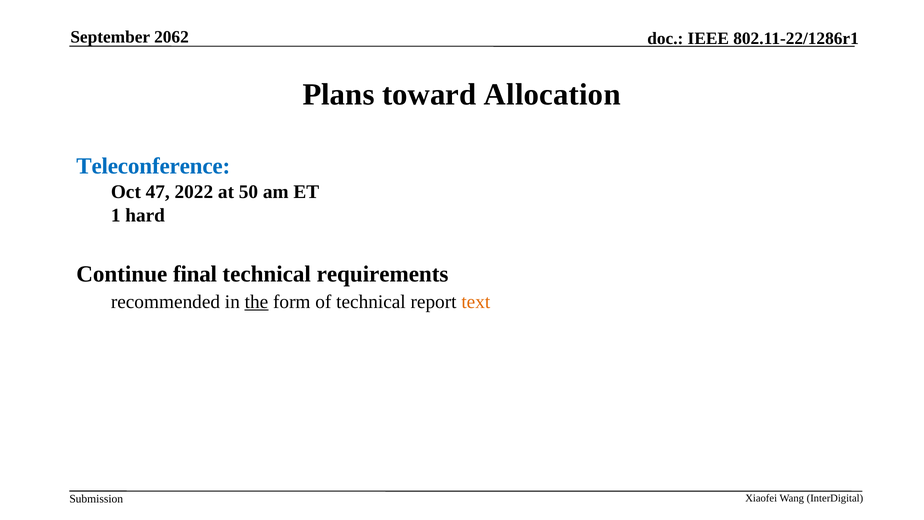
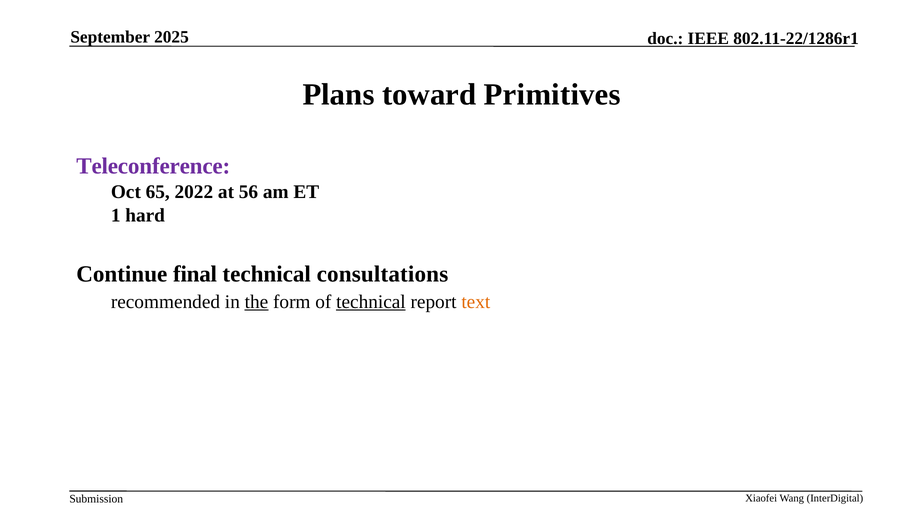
2062: 2062 -> 2025
Allocation: Allocation -> Primitives
Teleconference colour: blue -> purple
47: 47 -> 65
50: 50 -> 56
requirements: requirements -> consultations
technical at (371, 302) underline: none -> present
